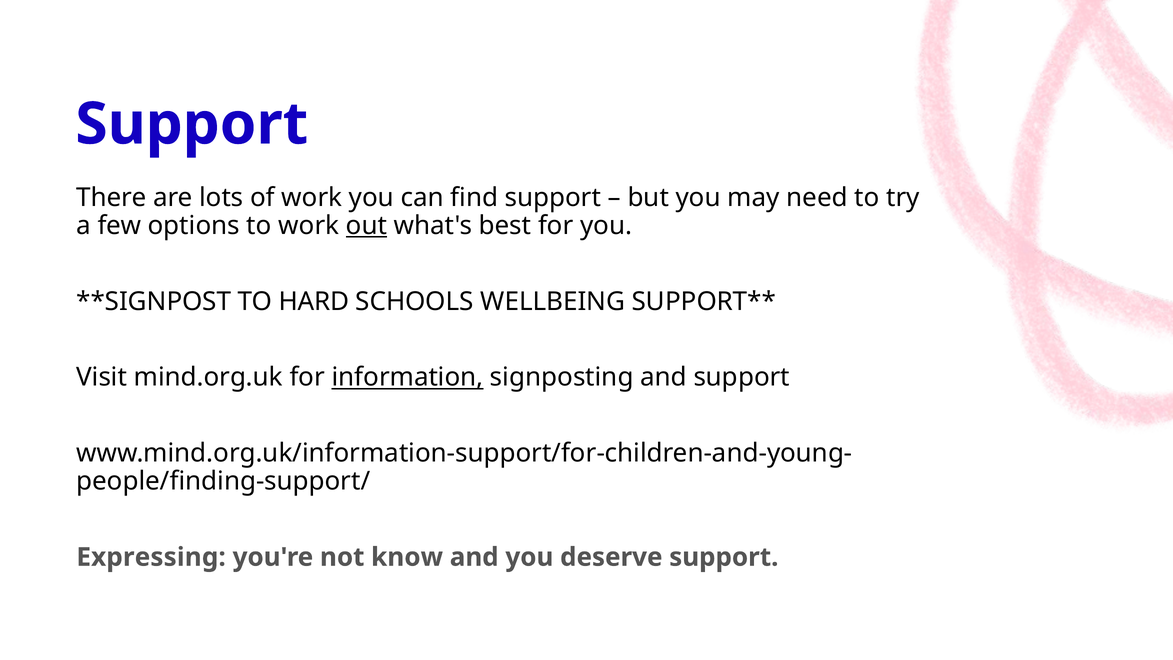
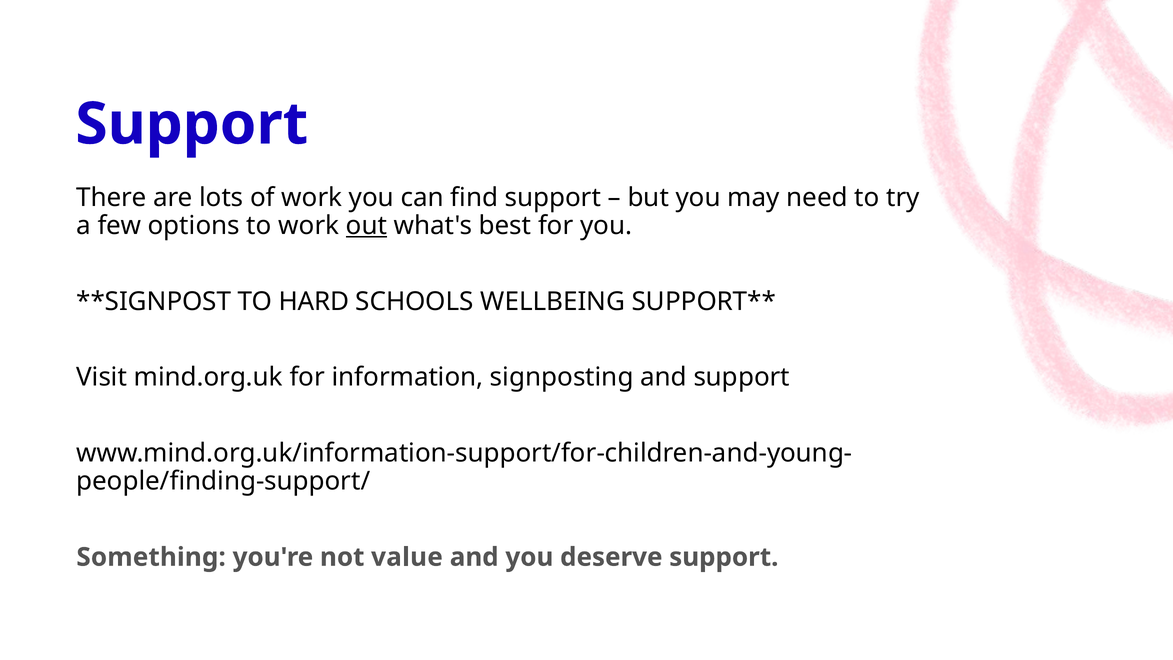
information underline: present -> none
Expressing: Expressing -> Something
know: know -> value
